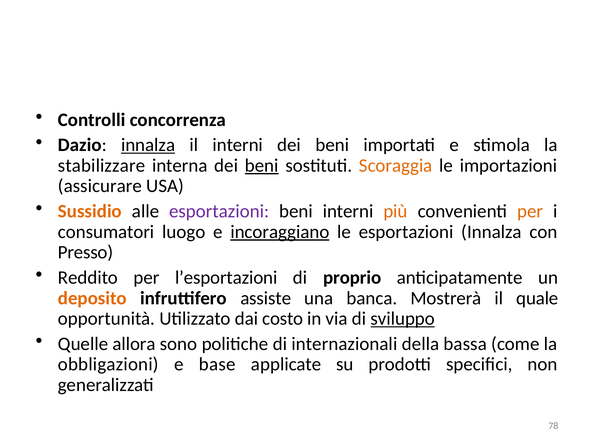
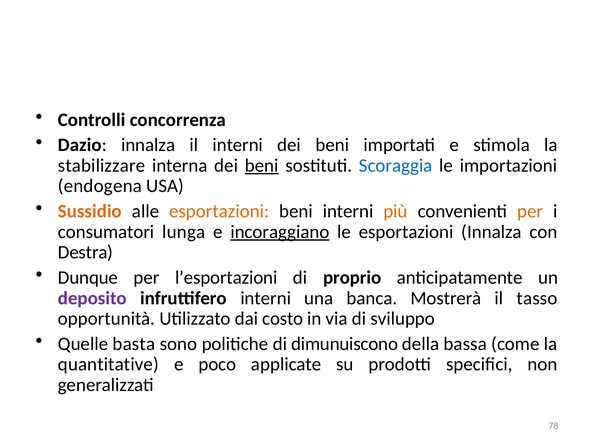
innalza at (148, 145) underline: present -> none
Scoraggia colour: orange -> blue
assicurare: assicurare -> endogena
esportazioni at (219, 211) colour: purple -> orange
luogo: luogo -> lunga
Presso: Presso -> Destra
Reddito: Reddito -> Dunque
deposito colour: orange -> purple
infruttifero assiste: assiste -> interni
quale: quale -> tasso
sviluppo underline: present -> none
allora: allora -> basta
internazionali: internazionali -> dimunuiscono
obbligazioni: obbligazioni -> quantitative
base: base -> poco
